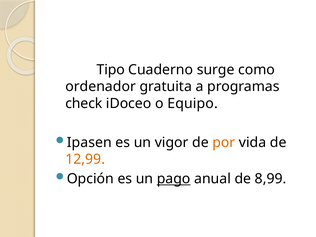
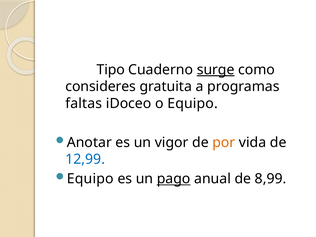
surge underline: none -> present
ordenador: ordenador -> consideres
check: check -> faltas
Ipasen: Ipasen -> Anotar
12,99 colour: orange -> blue
Opción at (90, 179): Opción -> Equipo
